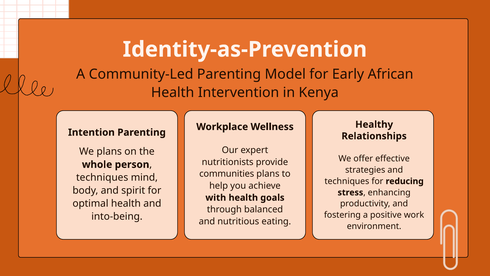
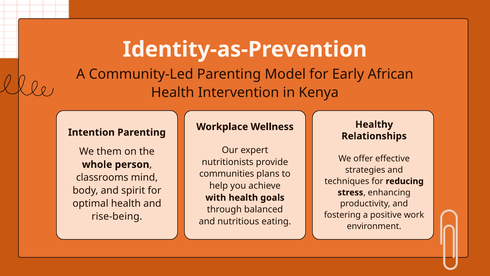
We plans: plans -> them
techniques at (102, 177): techniques -> classrooms
into-being: into-being -> rise-being
